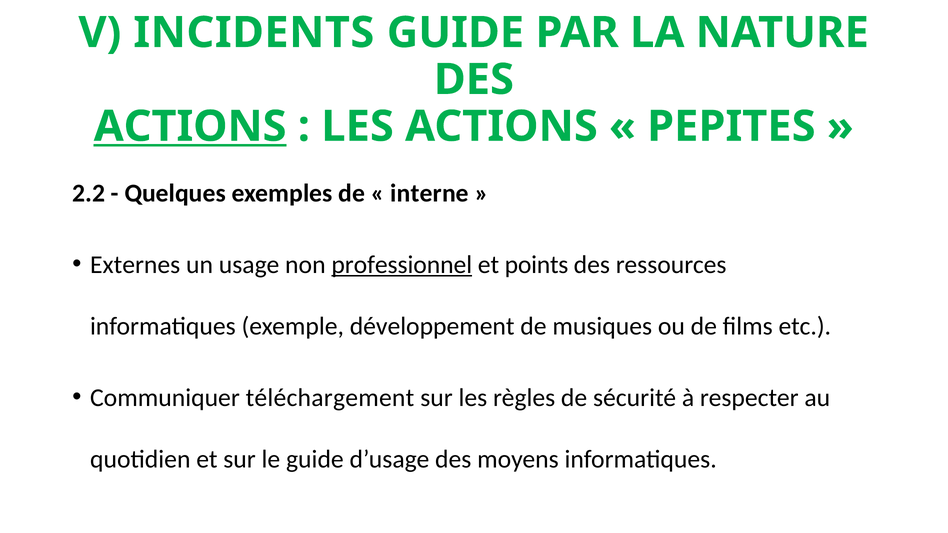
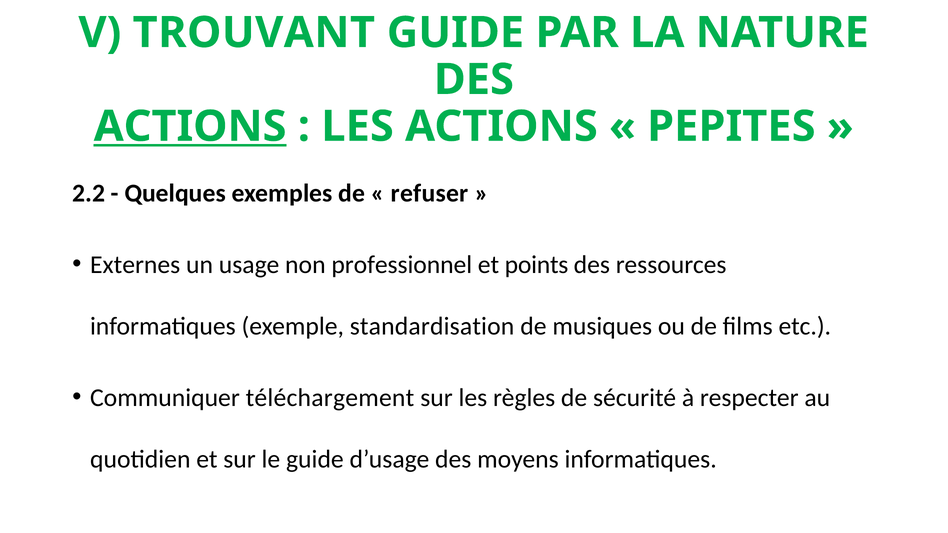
INCIDENTS: INCIDENTS -> TROUVANT
interne: interne -> refuser
professionnel underline: present -> none
développement: développement -> standardisation
